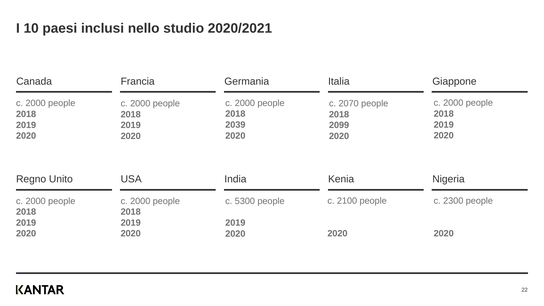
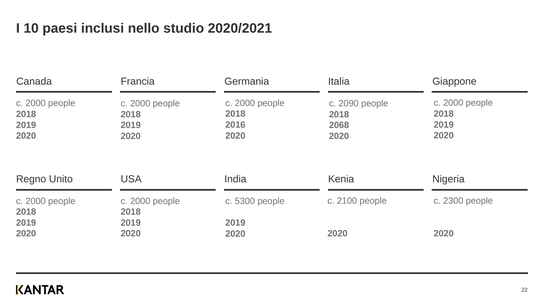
2070: 2070 -> 2090
2039: 2039 -> 2016
2099: 2099 -> 2068
